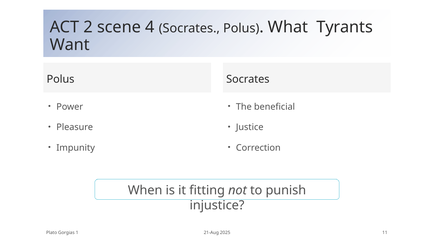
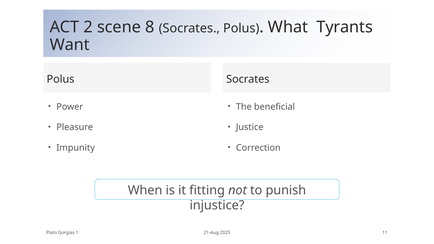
4: 4 -> 8
